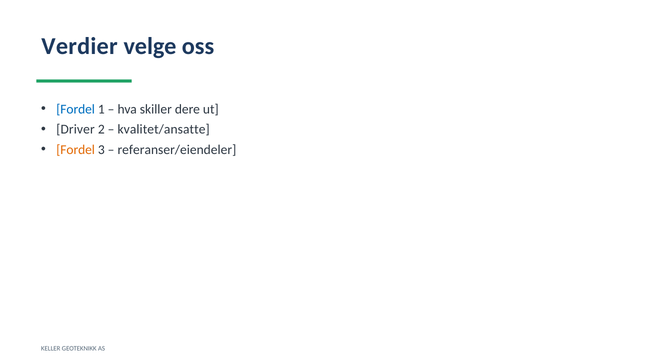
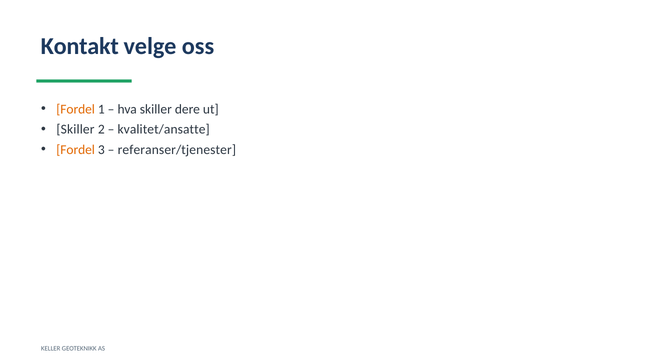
Verdier: Verdier -> Kontakt
Fordel at (76, 109) colour: blue -> orange
Driver at (75, 130): Driver -> Skiller
referanser/eiendeler: referanser/eiendeler -> referanser/tjenester
